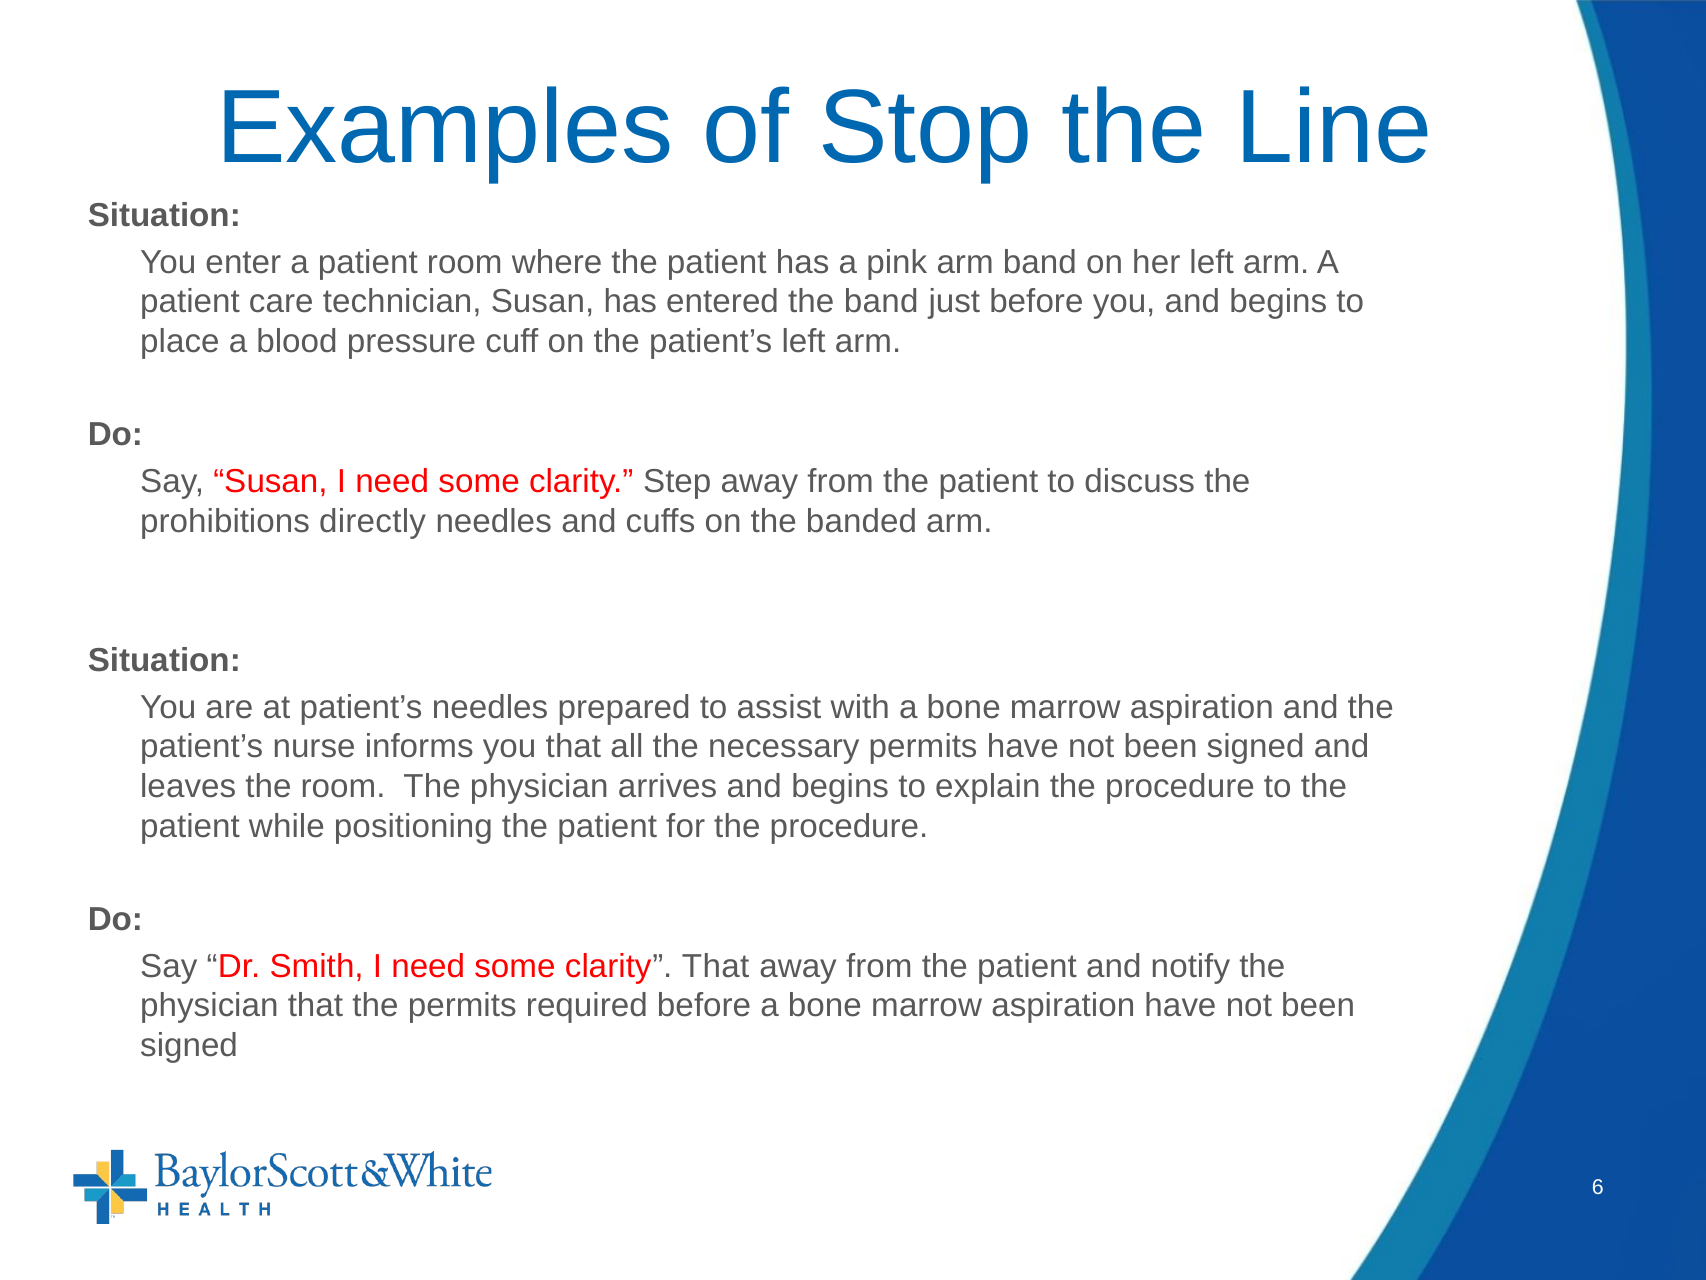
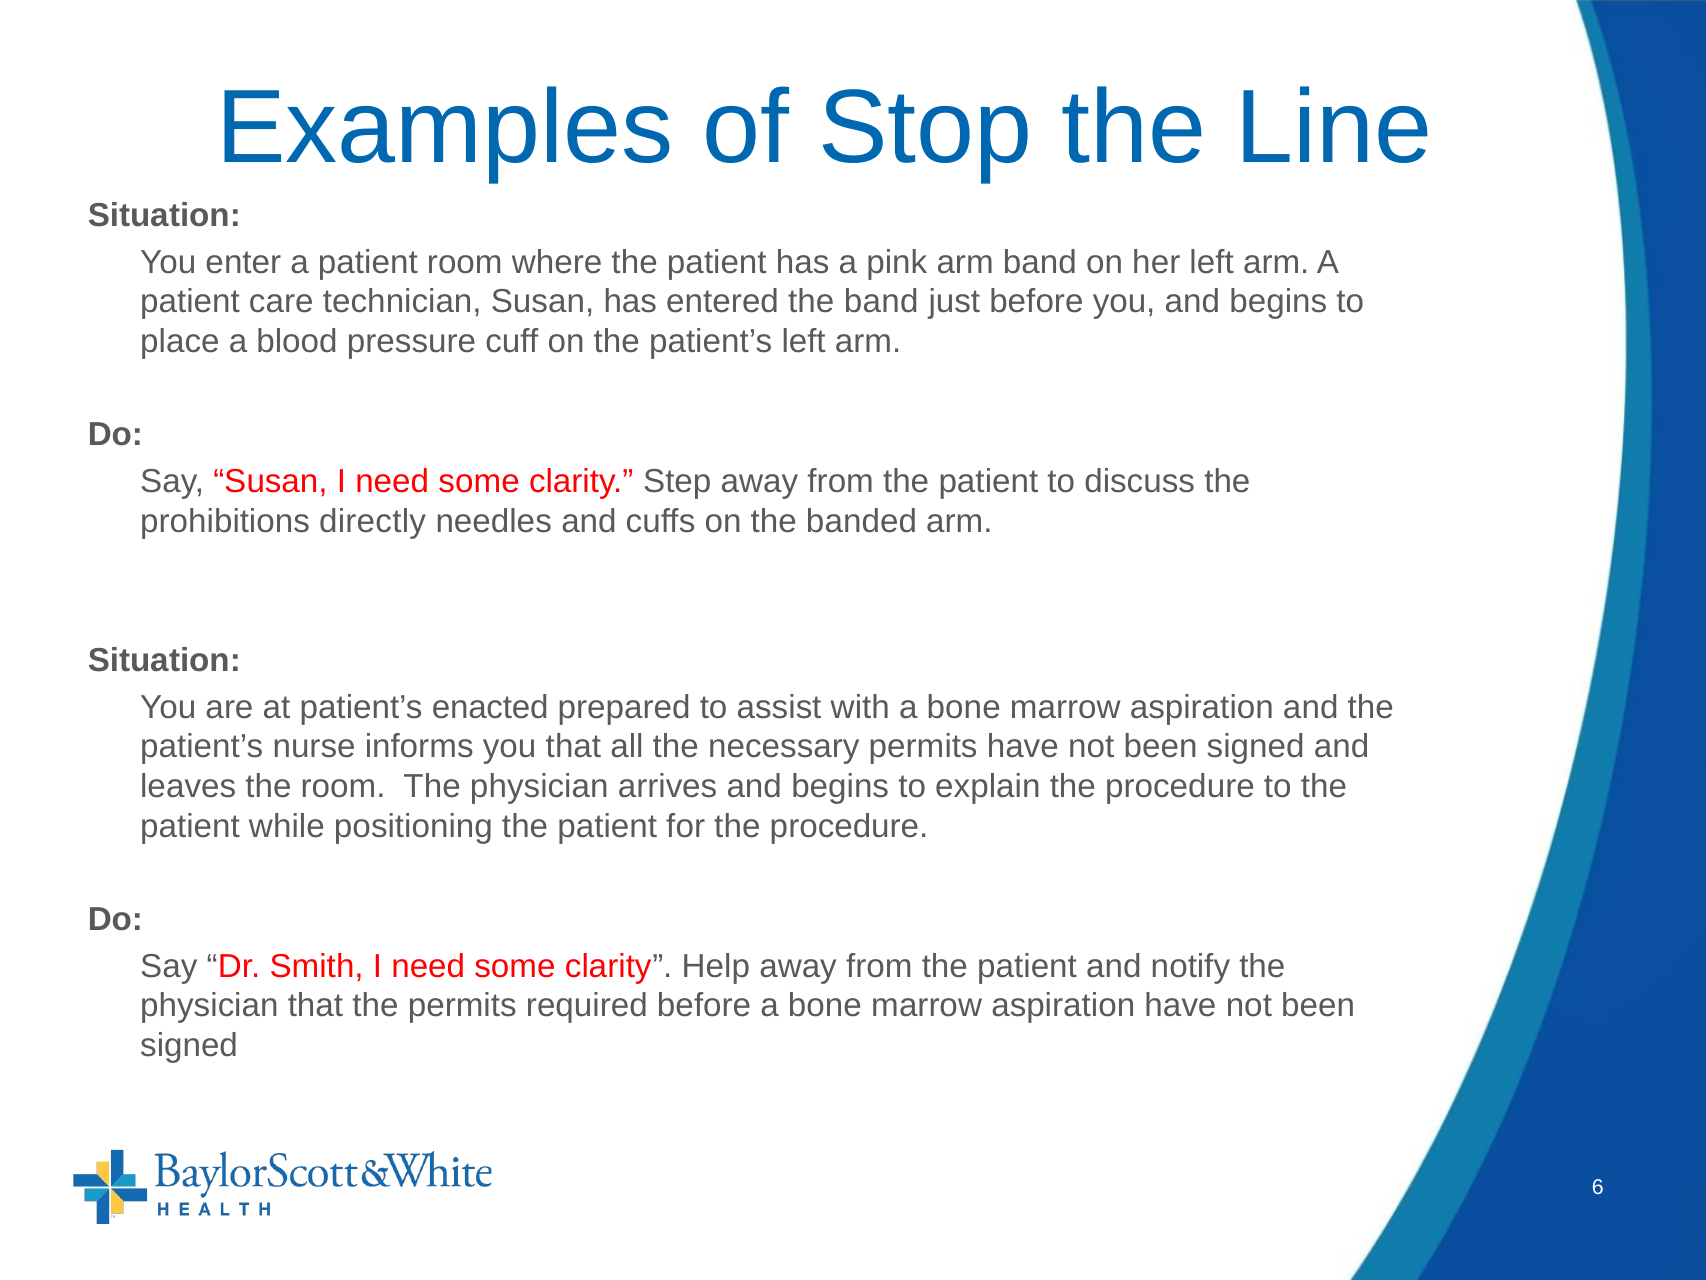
patient’s needles: needles -> enacted
clarity That: That -> Help
